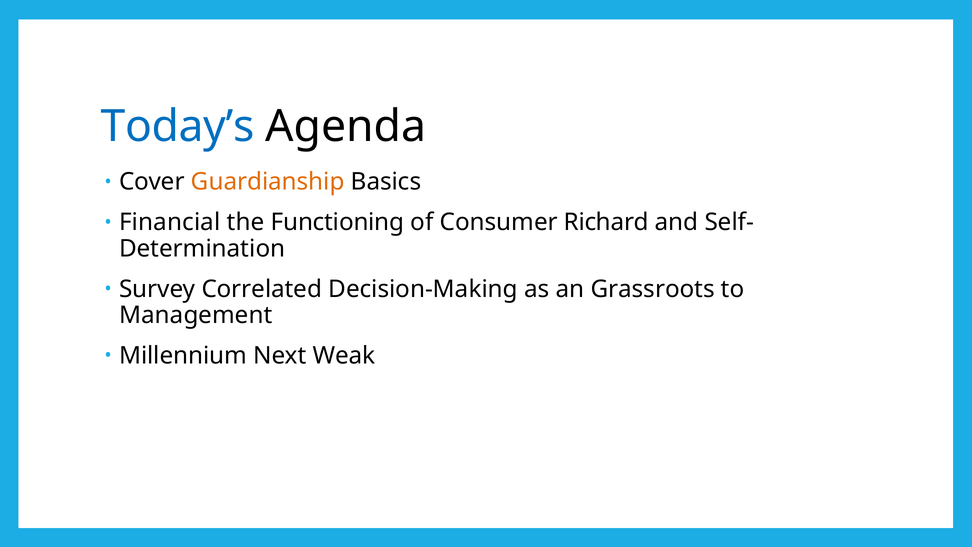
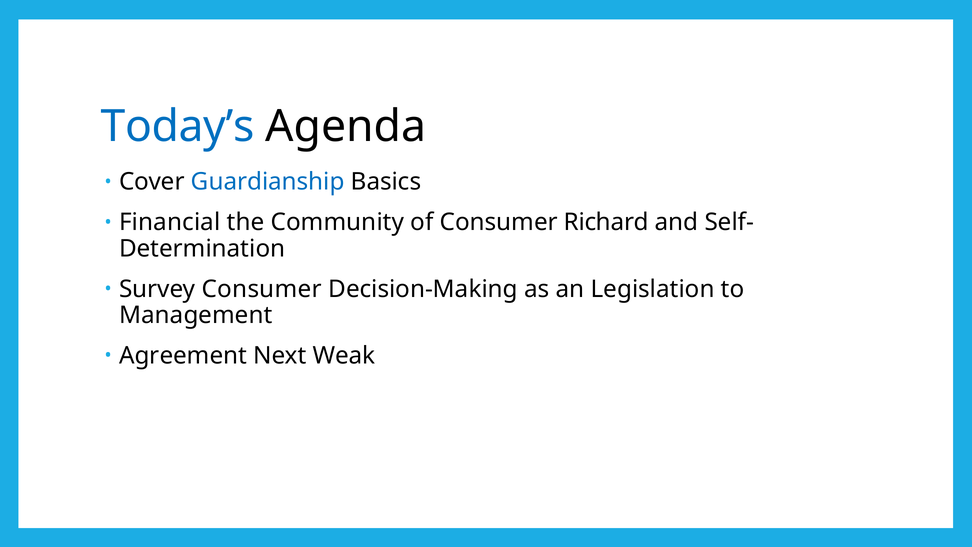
Guardianship colour: orange -> blue
Functioning: Functioning -> Community
Survey Correlated: Correlated -> Consumer
Grassroots: Grassroots -> Legislation
Millennium: Millennium -> Agreement
